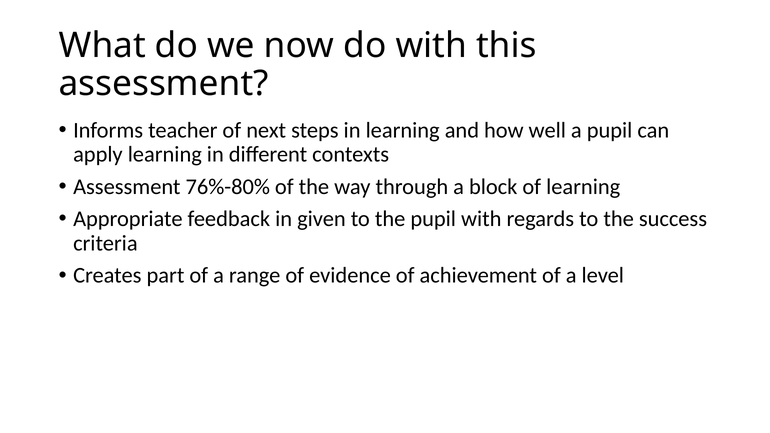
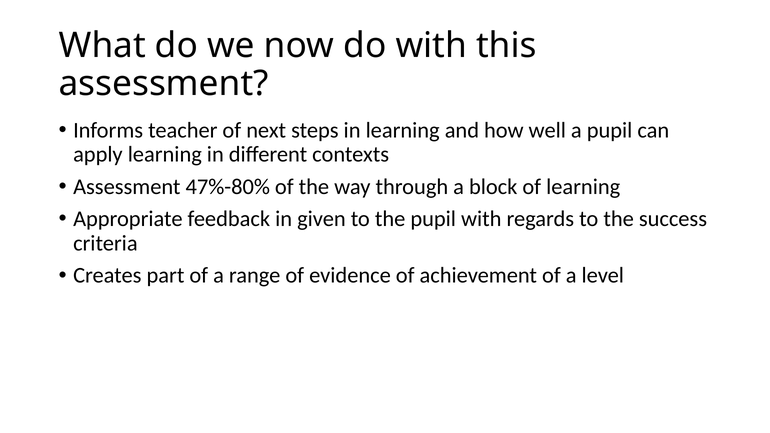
76%-80%: 76%-80% -> 47%-80%
